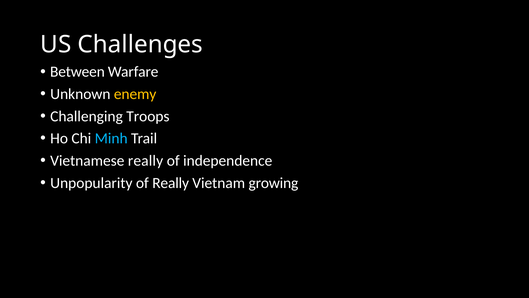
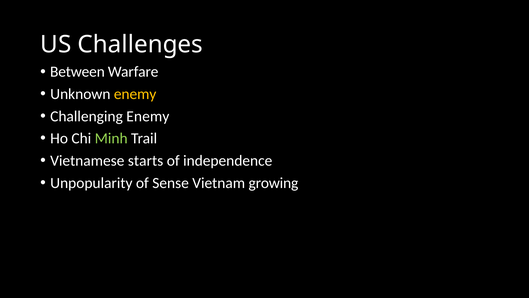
Challenging Troops: Troops -> Enemy
Minh colour: light blue -> light green
Vietnamese really: really -> starts
of Really: Really -> Sense
